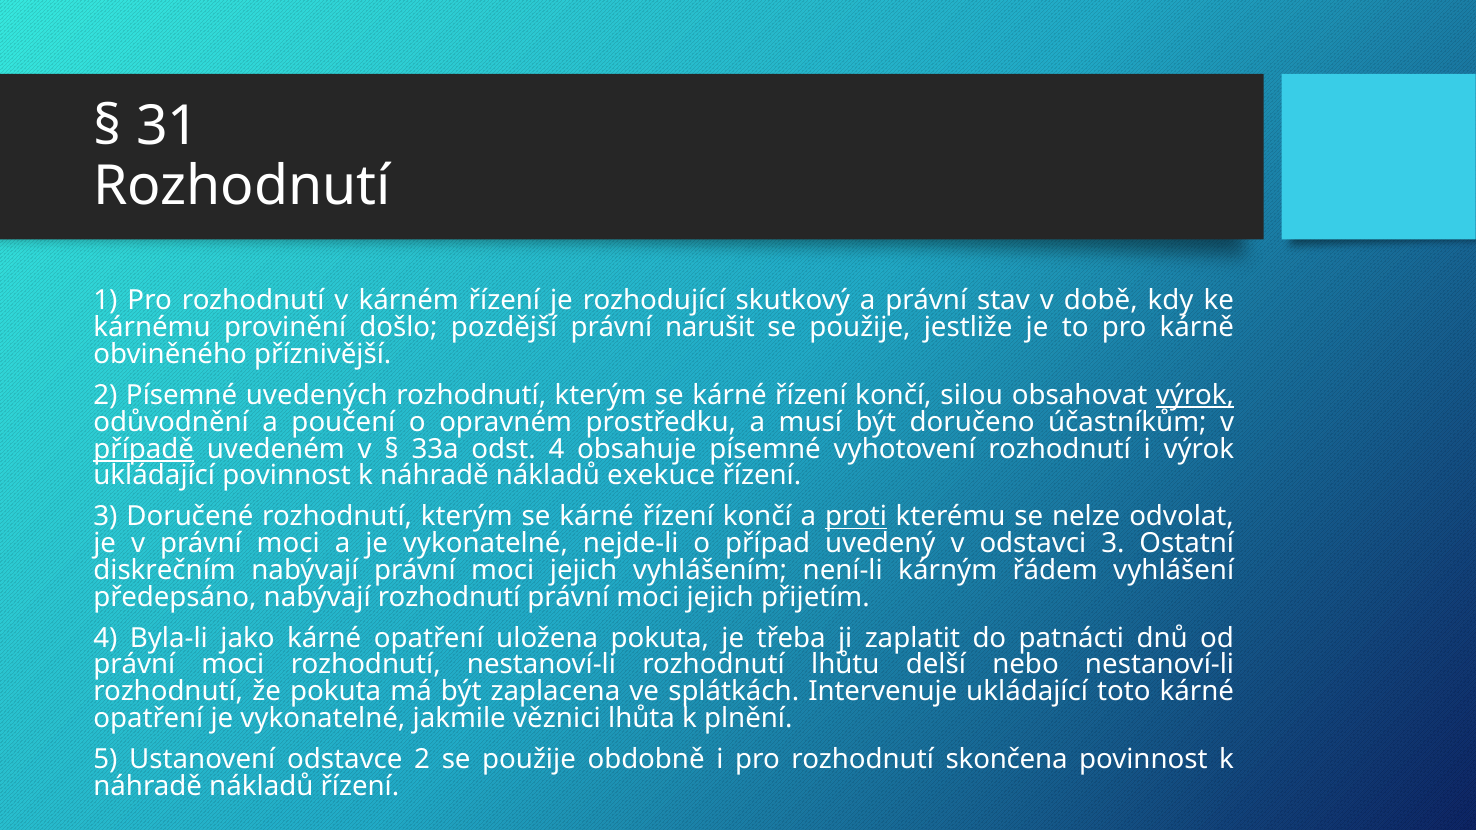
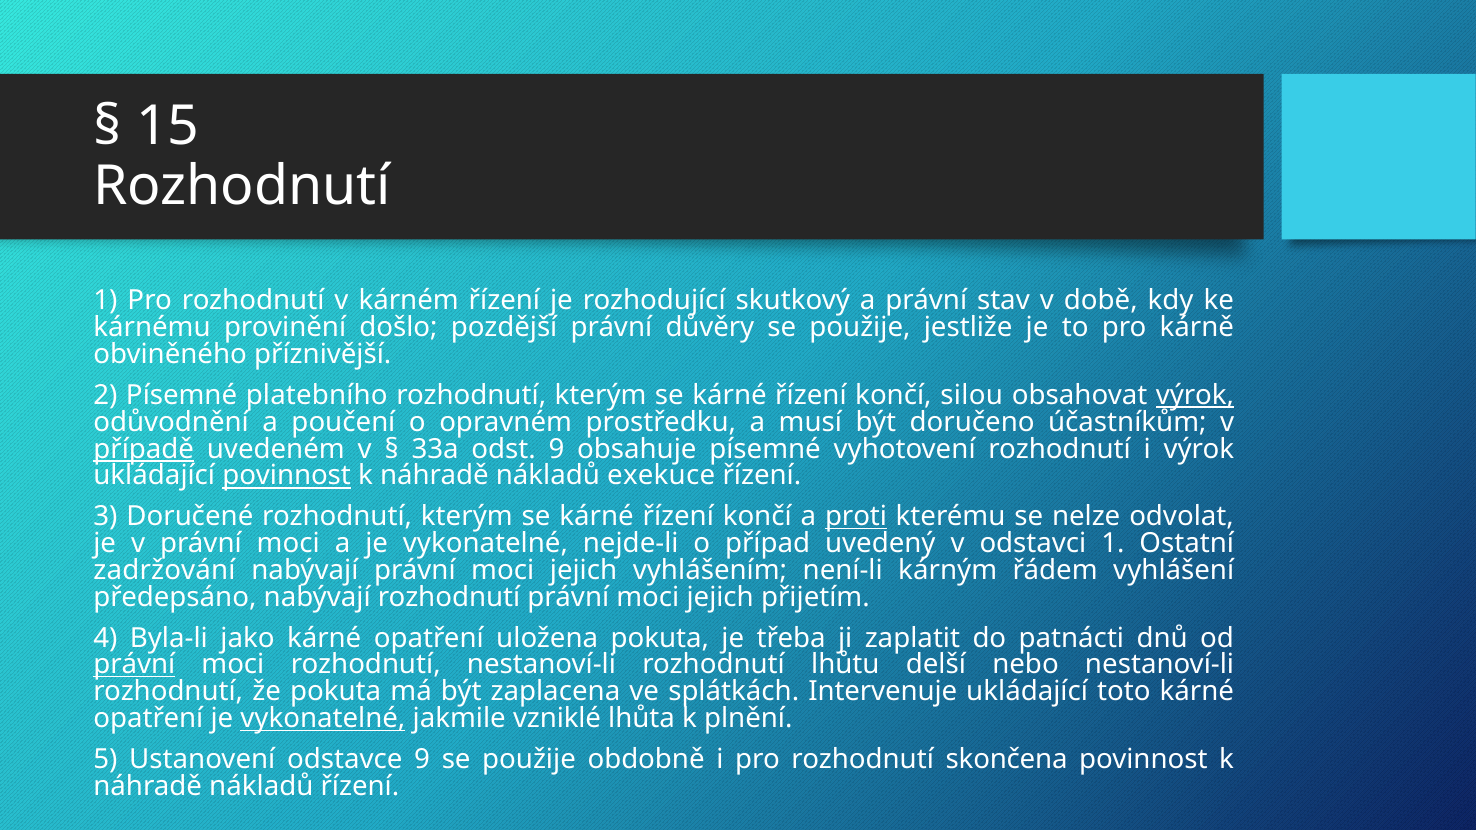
31: 31 -> 15
narušit: narušit -> důvěry
uvedených: uvedených -> platebního
odst 4: 4 -> 9
povinnost at (287, 476) underline: none -> present
odstavci 3: 3 -> 1
diskrečním: diskrečním -> zadržování
právní at (134, 665) underline: none -> present
vykonatelné at (323, 719) underline: none -> present
věznici: věznici -> vzniklé
odstavce 2: 2 -> 9
